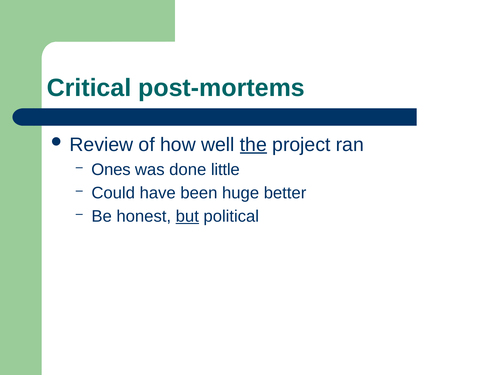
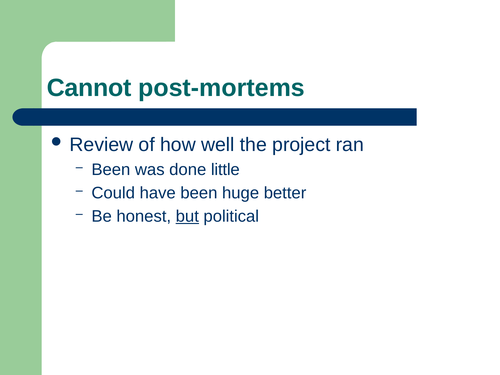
Critical: Critical -> Cannot
the underline: present -> none
Ones at (111, 170): Ones -> Been
